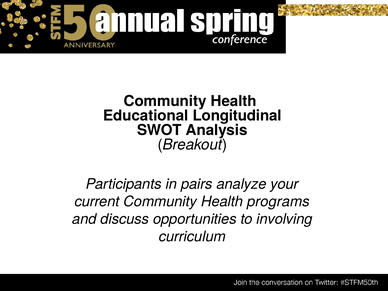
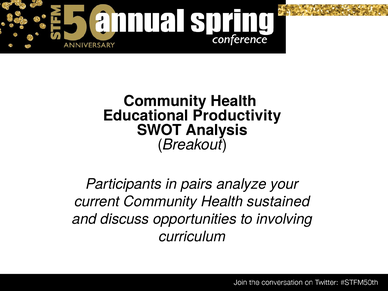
Longitudinal: Longitudinal -> Productivity
programs: programs -> sustained
